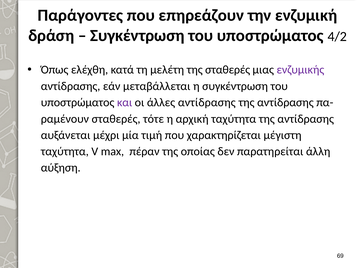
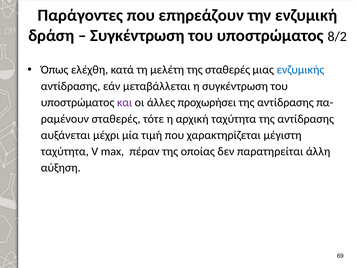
4/2: 4/2 -> 8/2
ενζυμικής colour: purple -> blue
άλλες αντίδρασης: αντίδρασης -> προχωρήσει
